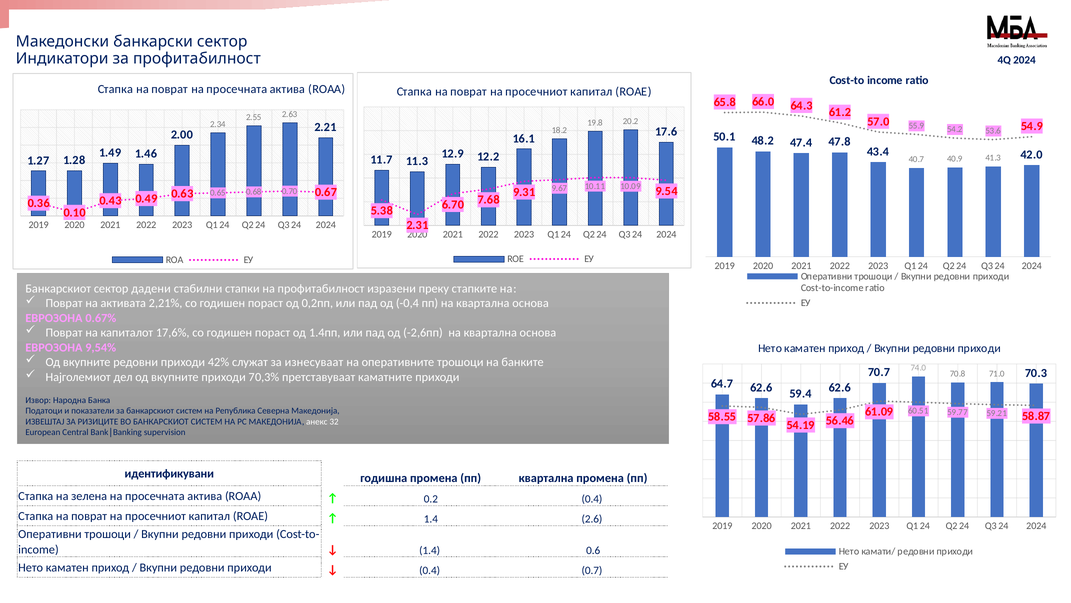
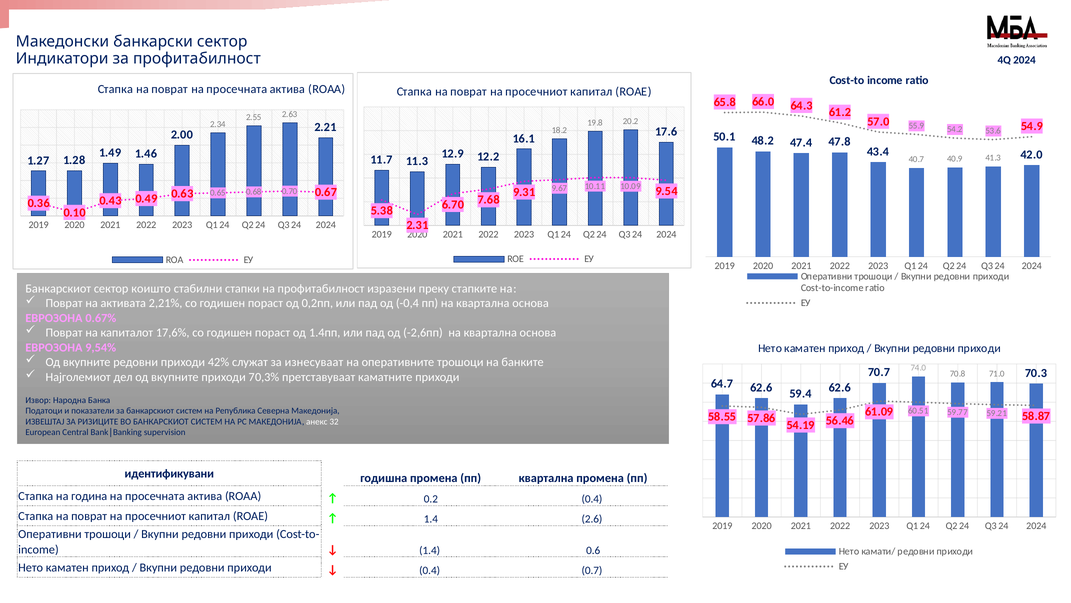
дадени: дадени -> коишто
зелена: зелена -> година
